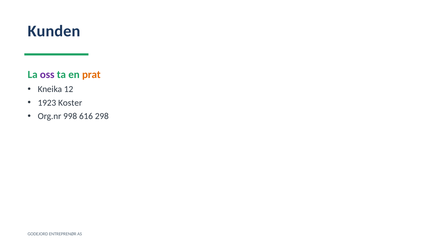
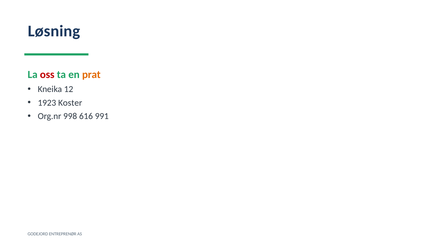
Kunden: Kunden -> Løsning
oss colour: purple -> red
298: 298 -> 991
